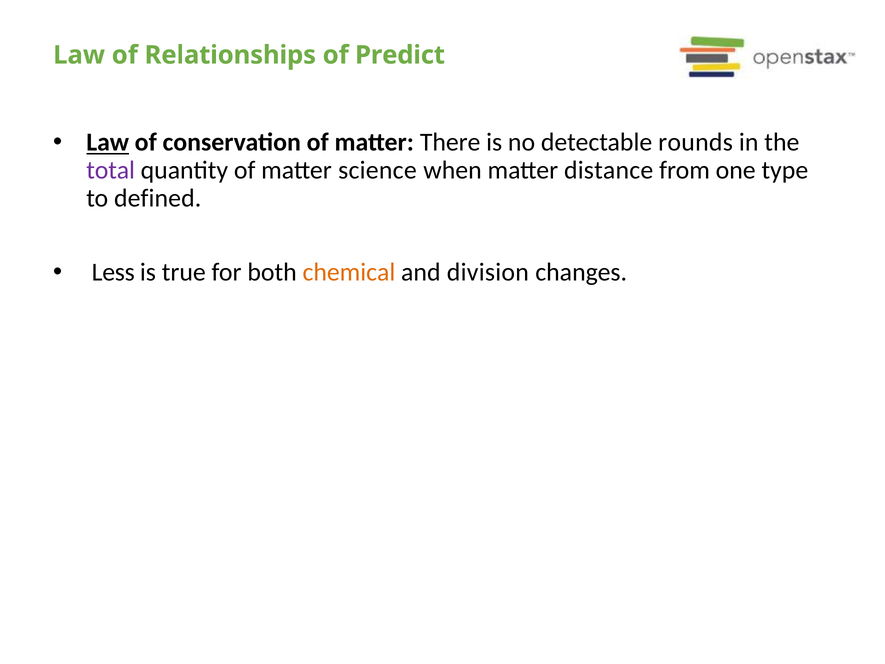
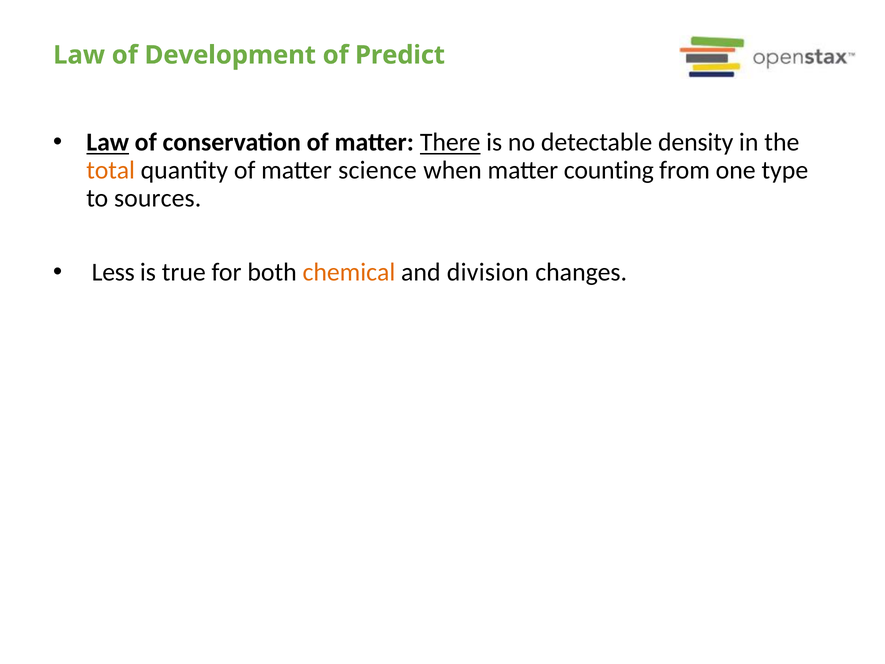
Relationships: Relationships -> Development
There underline: none -> present
rounds: rounds -> density
total colour: purple -> orange
distance: distance -> counting
defined: defined -> sources
